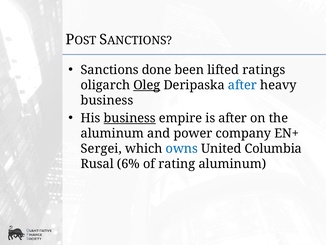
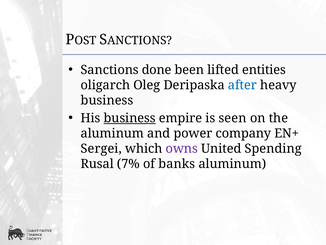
ratings: ratings -> entities
Oleg underline: present -> none
is after: after -> seen
owns colour: blue -> purple
Columbia: Columbia -> Spending
6%: 6% -> 7%
rating: rating -> banks
